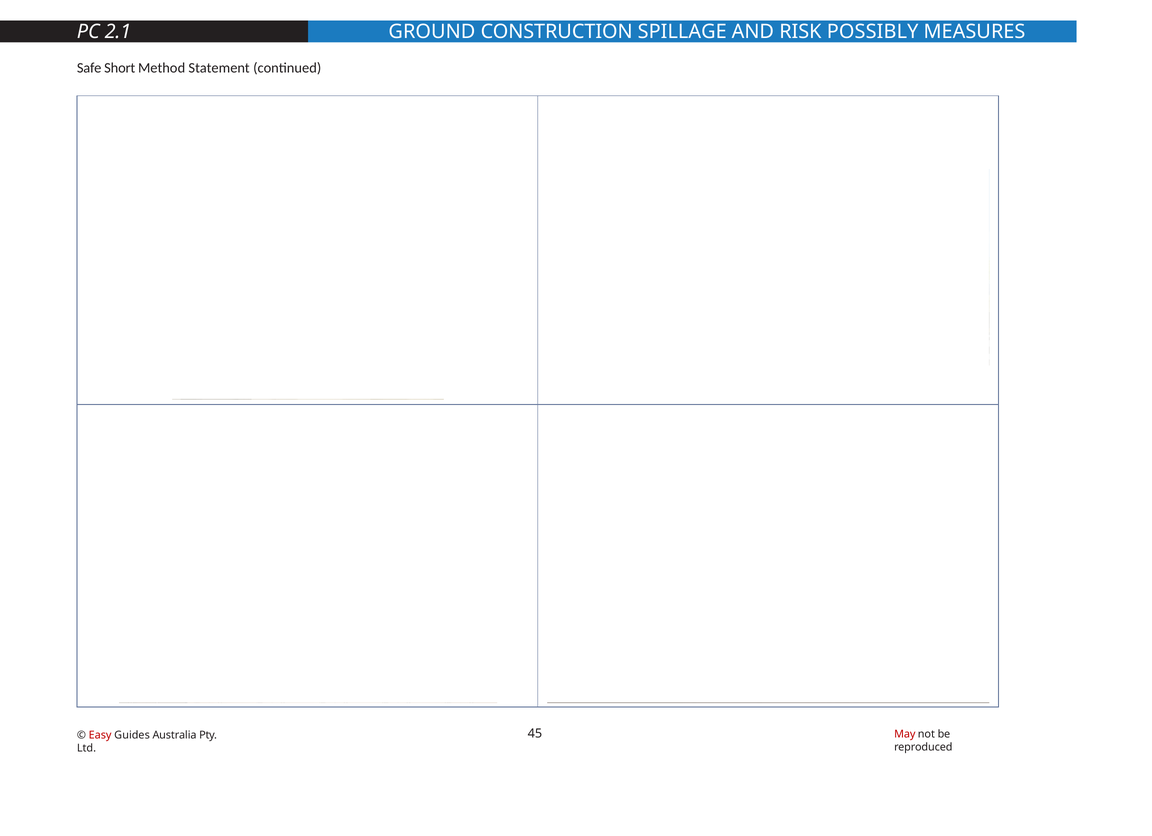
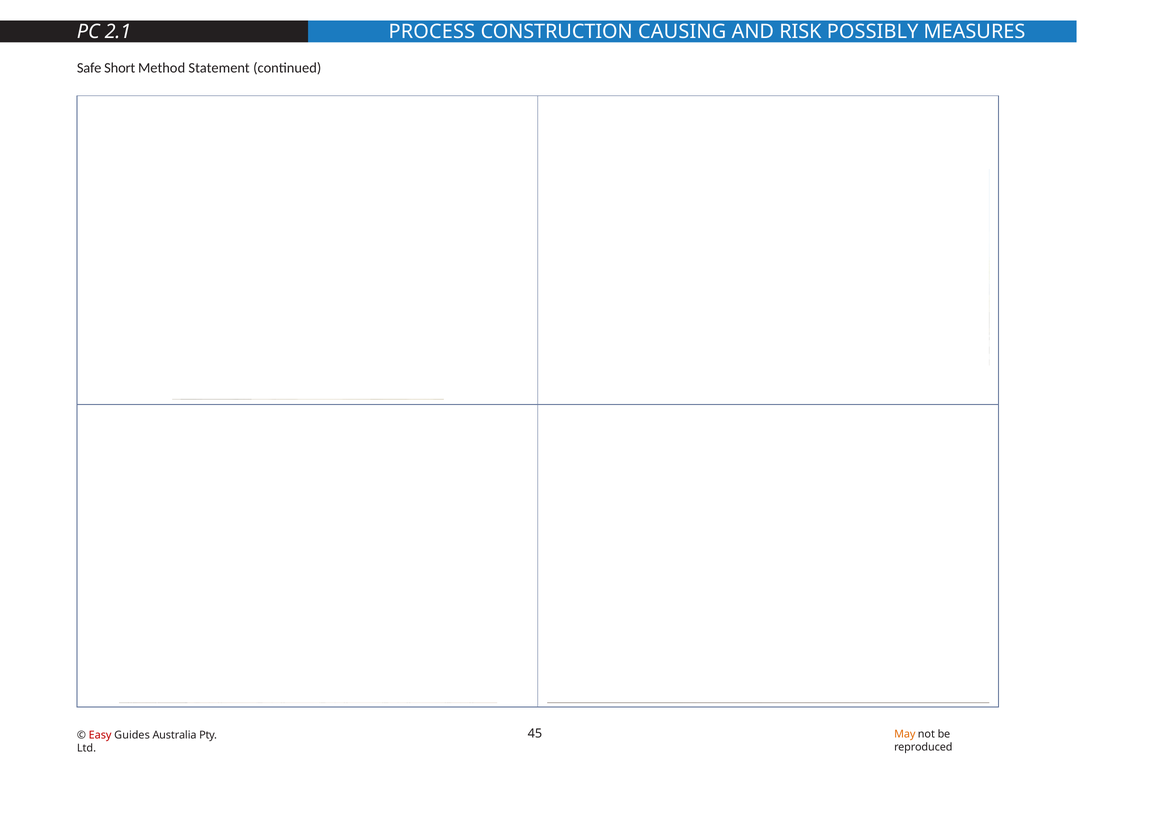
GROUND: GROUND -> PROCESS
SPILLAGE: SPILLAGE -> CAUSING
May colour: red -> orange
